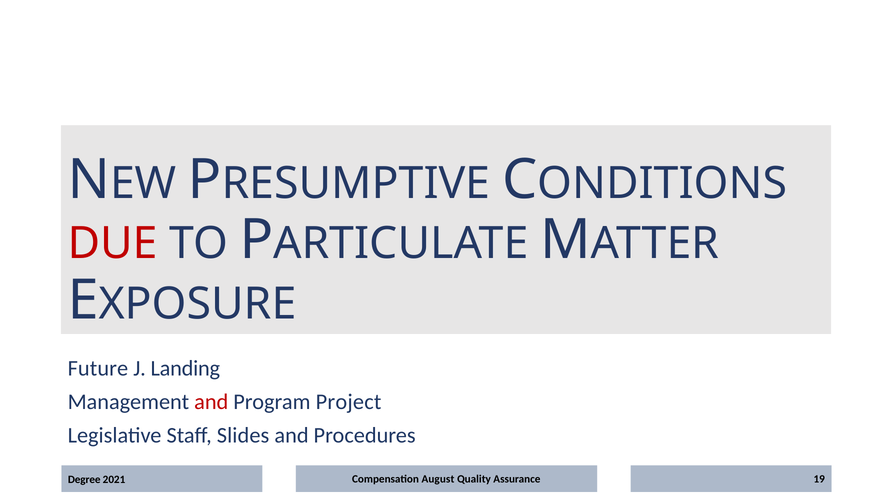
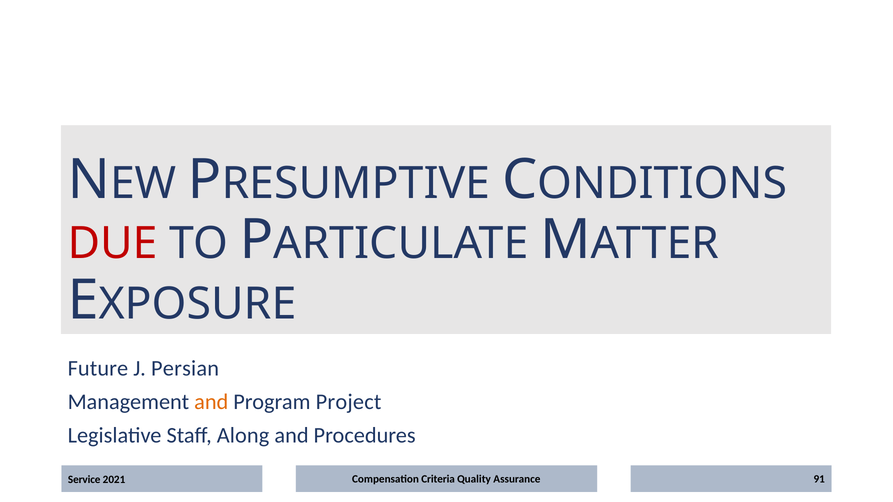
Landing: Landing -> Persian
and at (211, 402) colour: red -> orange
Slides: Slides -> Along
August: August -> Criteria
19: 19 -> 91
Degree: Degree -> Service
